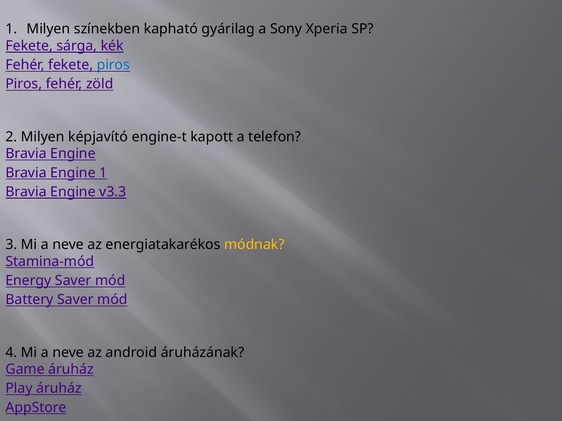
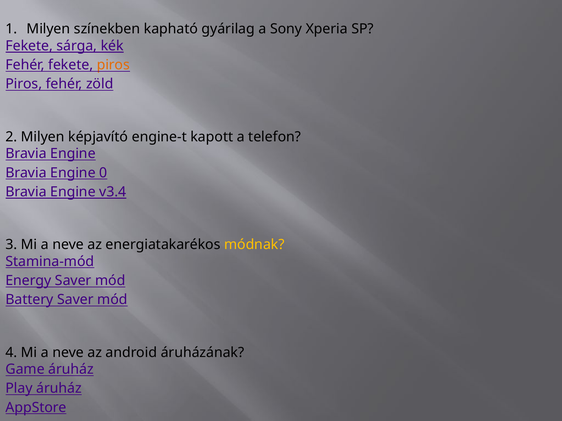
piros at (113, 65) colour: blue -> orange
Engine 1: 1 -> 0
v3.3: v3.3 -> v3.4
